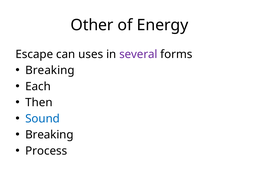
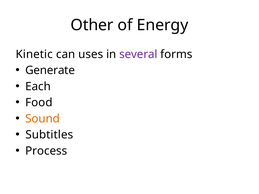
Escape: Escape -> Kinetic
Breaking at (50, 70): Breaking -> Generate
Then: Then -> Food
Sound colour: blue -> orange
Breaking at (49, 135): Breaking -> Subtitles
